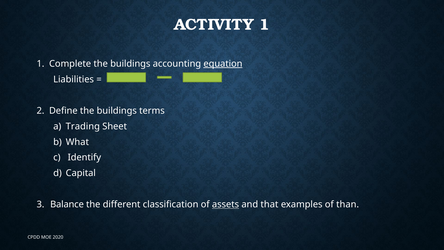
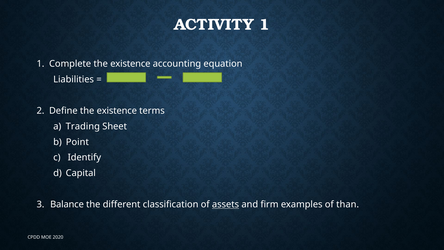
Complete the buildings: buildings -> existence
equation underline: present -> none
Define the buildings: buildings -> existence
What: What -> Point
that: that -> firm
